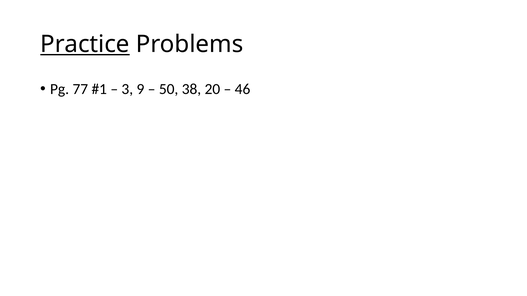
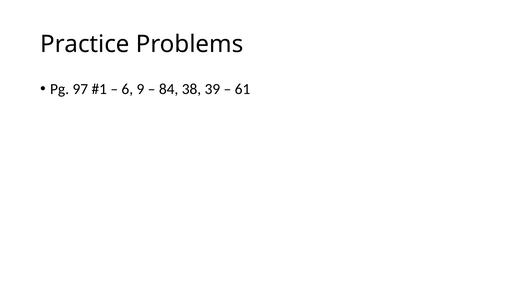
Practice underline: present -> none
77: 77 -> 97
3: 3 -> 6
50: 50 -> 84
20: 20 -> 39
46: 46 -> 61
